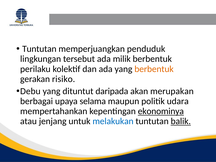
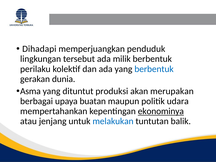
Tuntutan at (39, 49): Tuntutan -> Dihadapi
berbentuk at (154, 69) colour: orange -> blue
risiko: risiko -> dunia
Debu: Debu -> Asma
daripada: daripada -> produksi
selama: selama -> buatan
balik underline: present -> none
